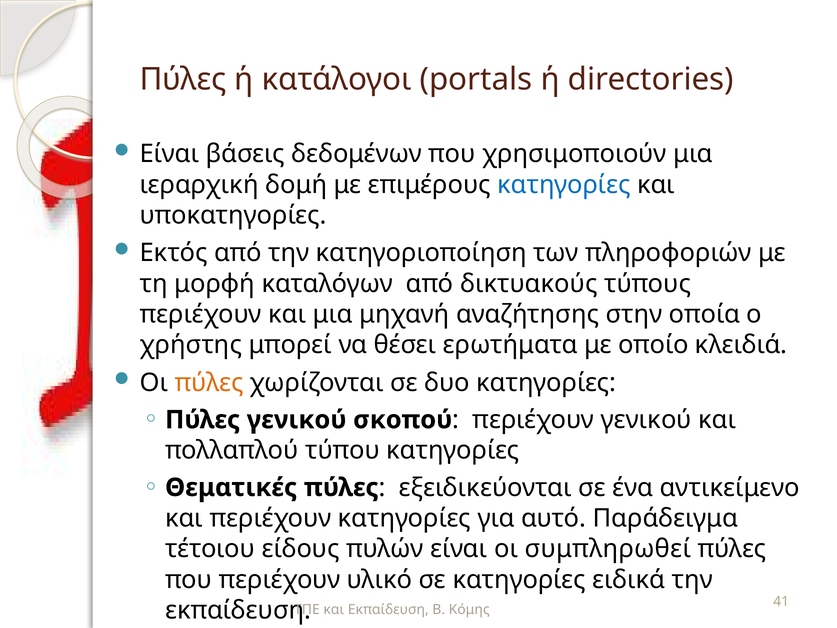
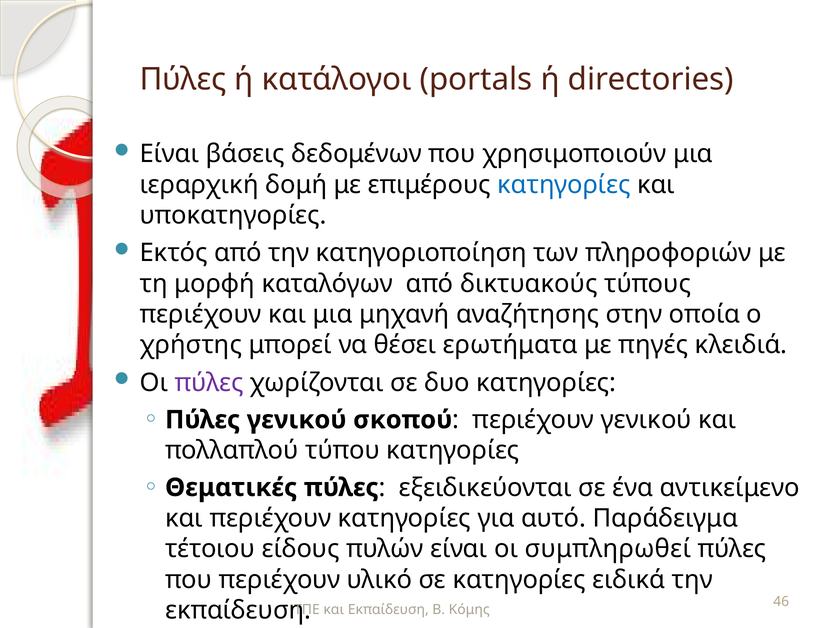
οποίο: οποίο -> πηγές
πύλες at (209, 383) colour: orange -> purple
41: 41 -> 46
